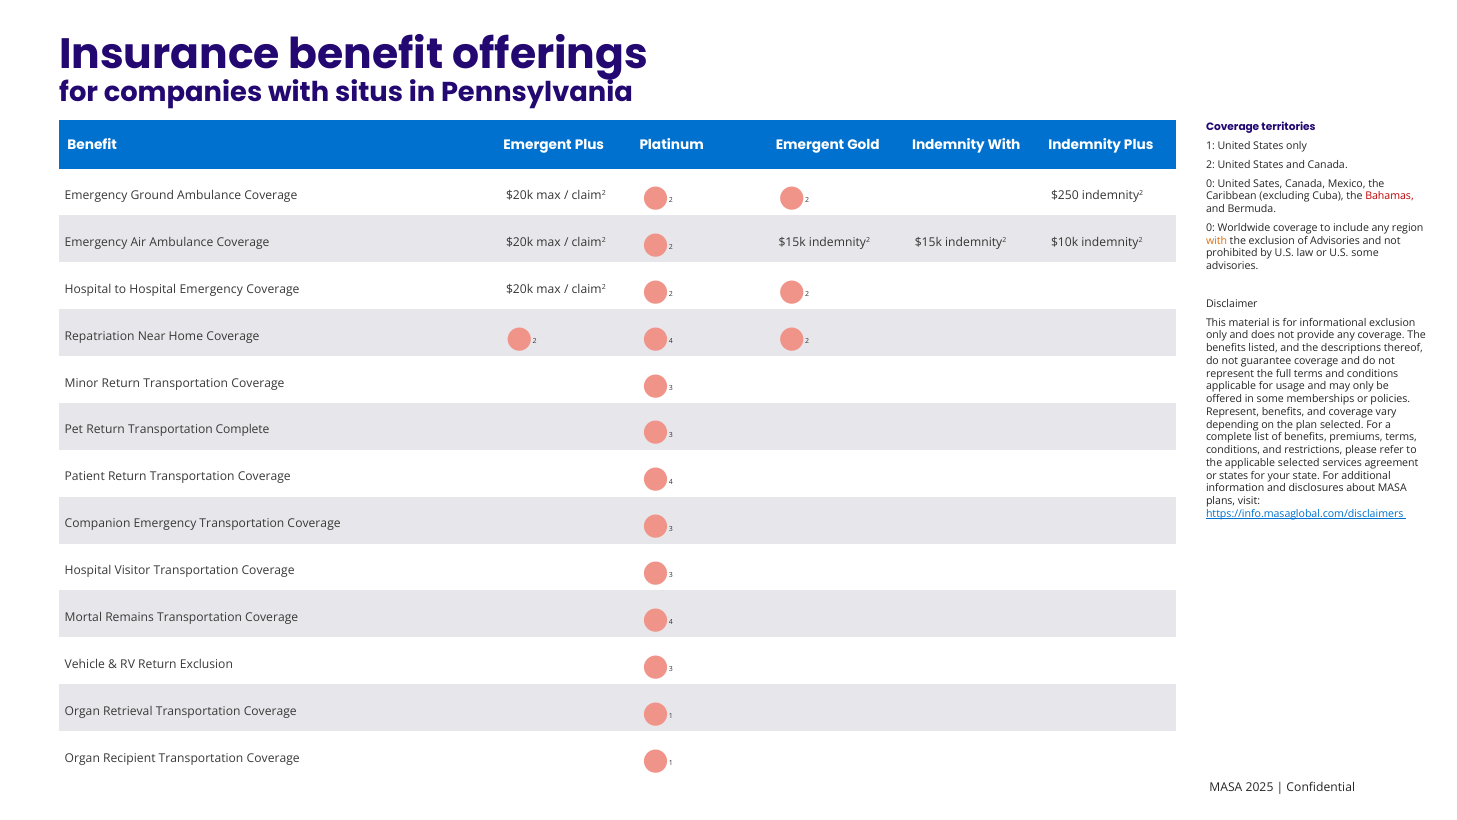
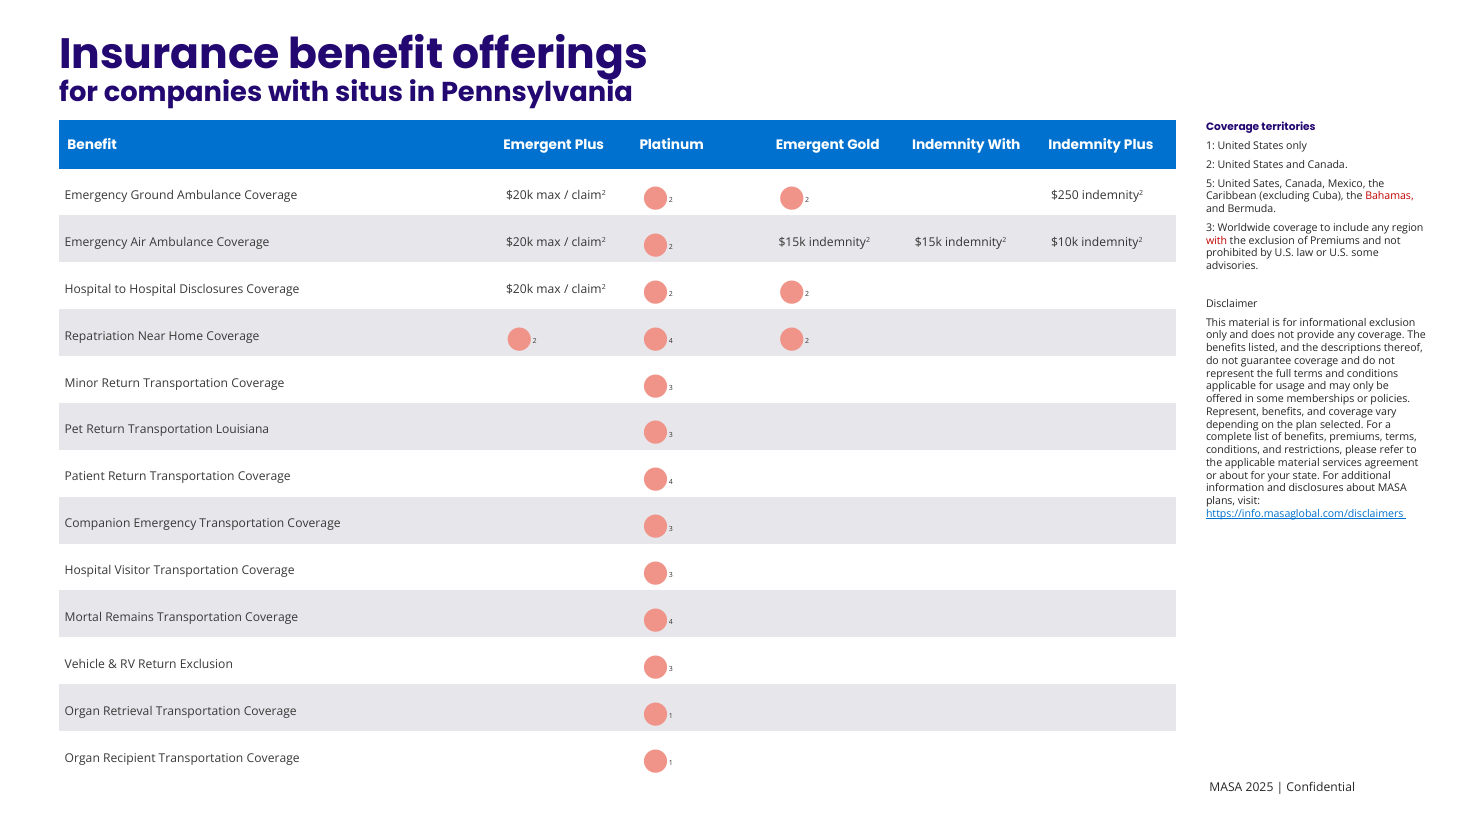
0 at (1210, 184): 0 -> 5
0 at (1210, 228): 0 -> 3
with at (1217, 241) colour: orange -> red
of Advisories: Advisories -> Premiums
Hospital Emergency: Emergency -> Disclosures
Transportation Complete: Complete -> Louisiana
applicable selected: selected -> material
or states: states -> about
